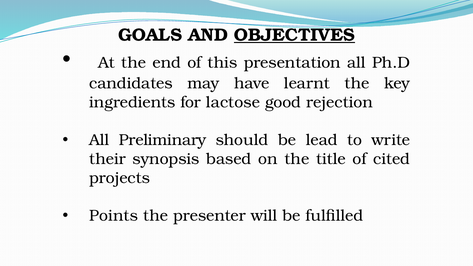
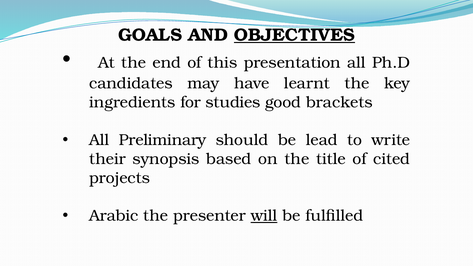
lactose: lactose -> studies
rejection: rejection -> brackets
Points: Points -> Arabic
will underline: none -> present
